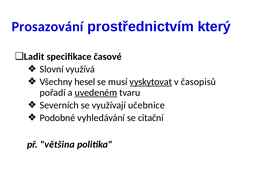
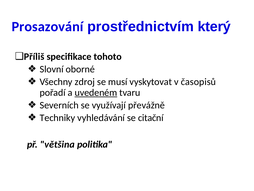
Ladit: Ladit -> Příliš
časové: časové -> tohoto
využívá: využívá -> oborné
hesel: hesel -> zdroj
vyskytovat underline: present -> none
učebnice: učebnice -> převážně
Podobné: Podobné -> Techniky
